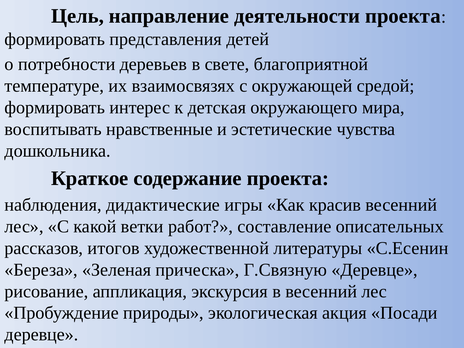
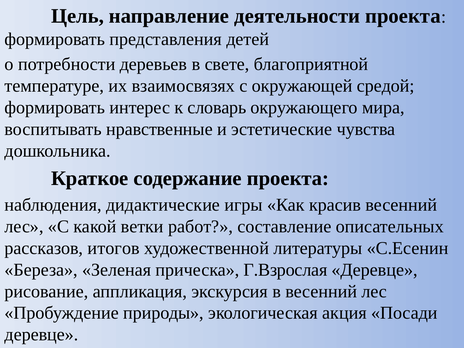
детская: детская -> словарь
Г.Связную: Г.Связную -> Г.Взрослая
